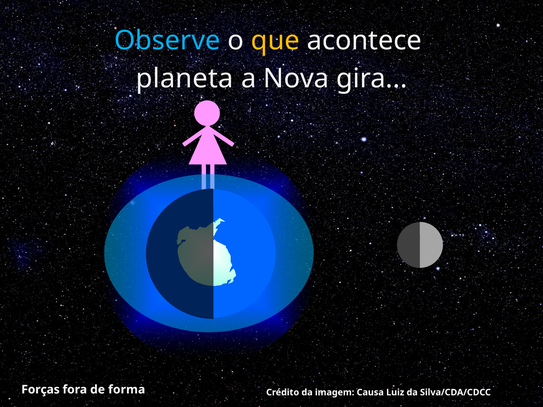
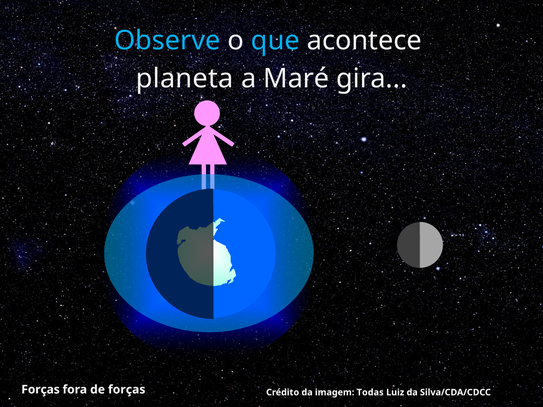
que colour: yellow -> light blue
Nova: Nova -> Maré
de forma: forma -> forças
Causa: Causa -> Todas
